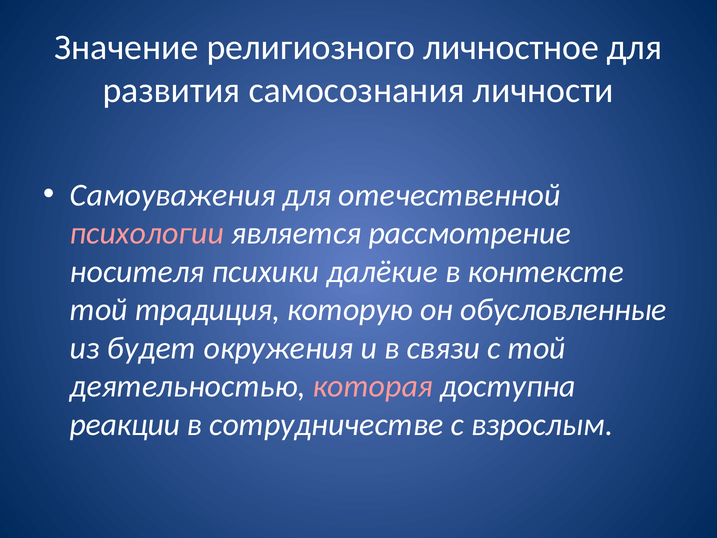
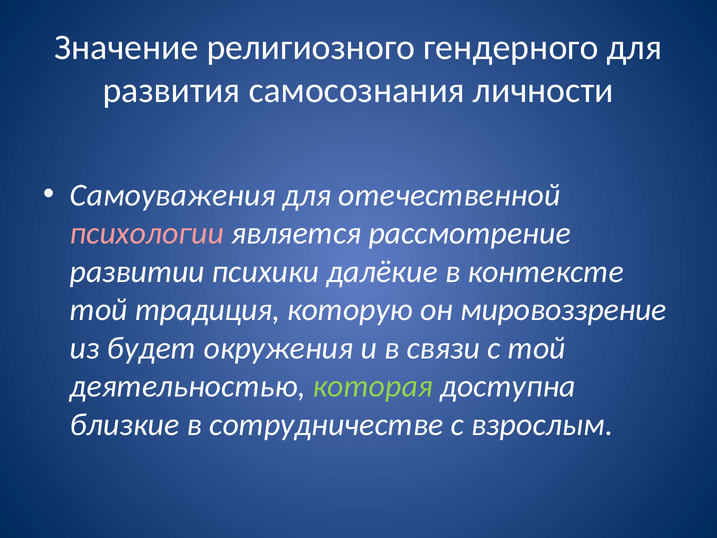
личностное: личностное -> гендерного
носителя: носителя -> развитии
обусловленные: обусловленные -> мировоззрение
которая colour: pink -> light green
реакции: реакции -> близкие
